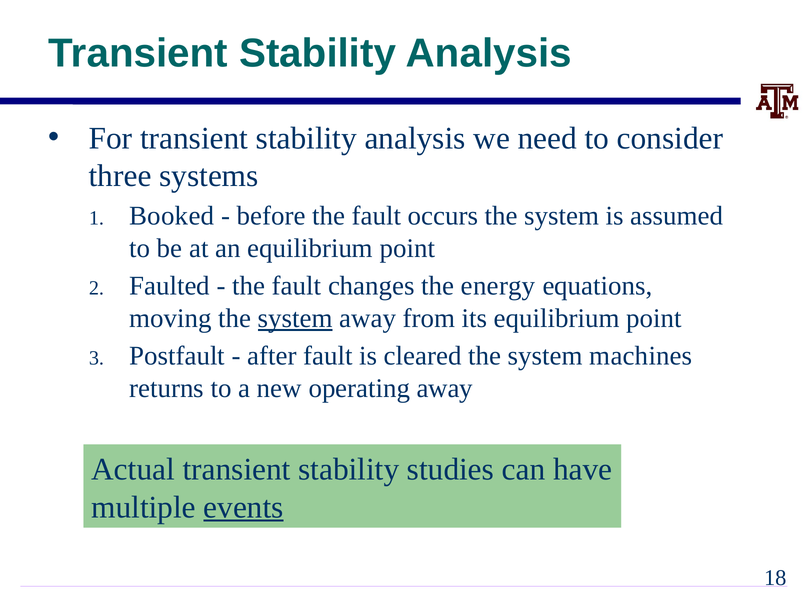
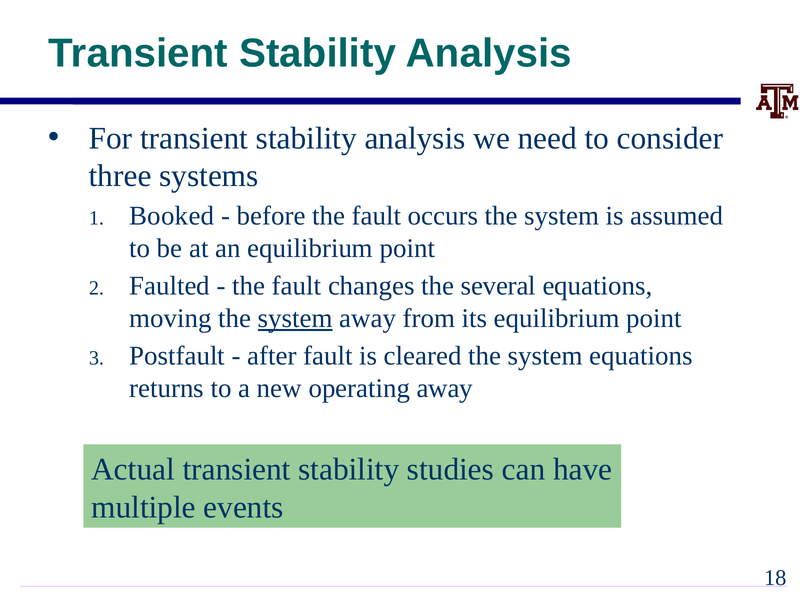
energy: energy -> several
system machines: machines -> equations
events underline: present -> none
